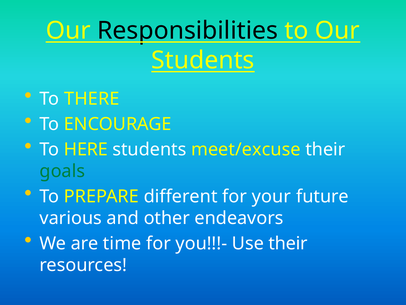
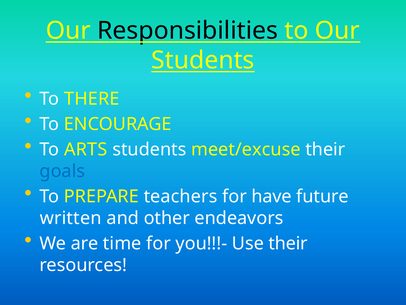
HERE: HERE -> ARTS
goals colour: green -> blue
different: different -> teachers
your: your -> have
various: various -> written
